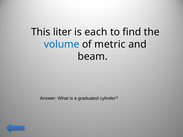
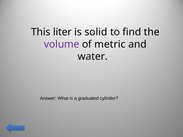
each: each -> solid
volume colour: blue -> purple
beam: beam -> water
